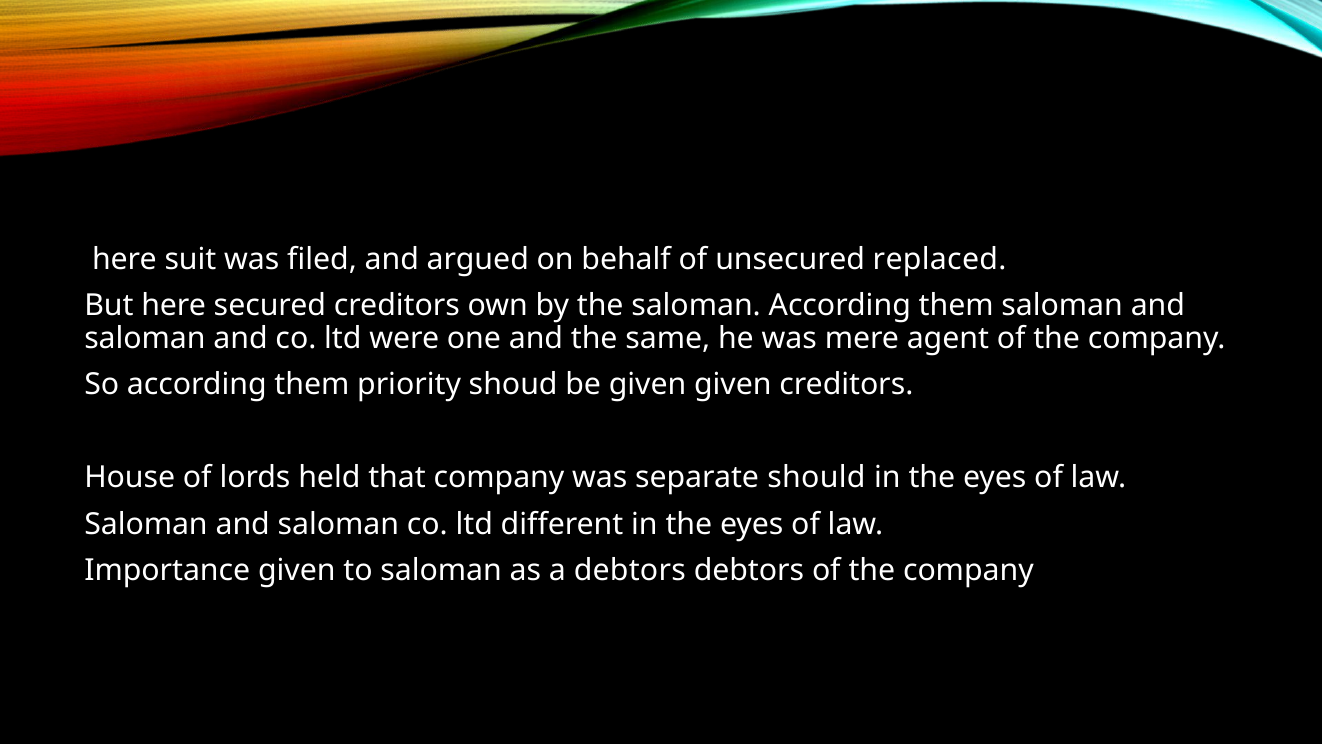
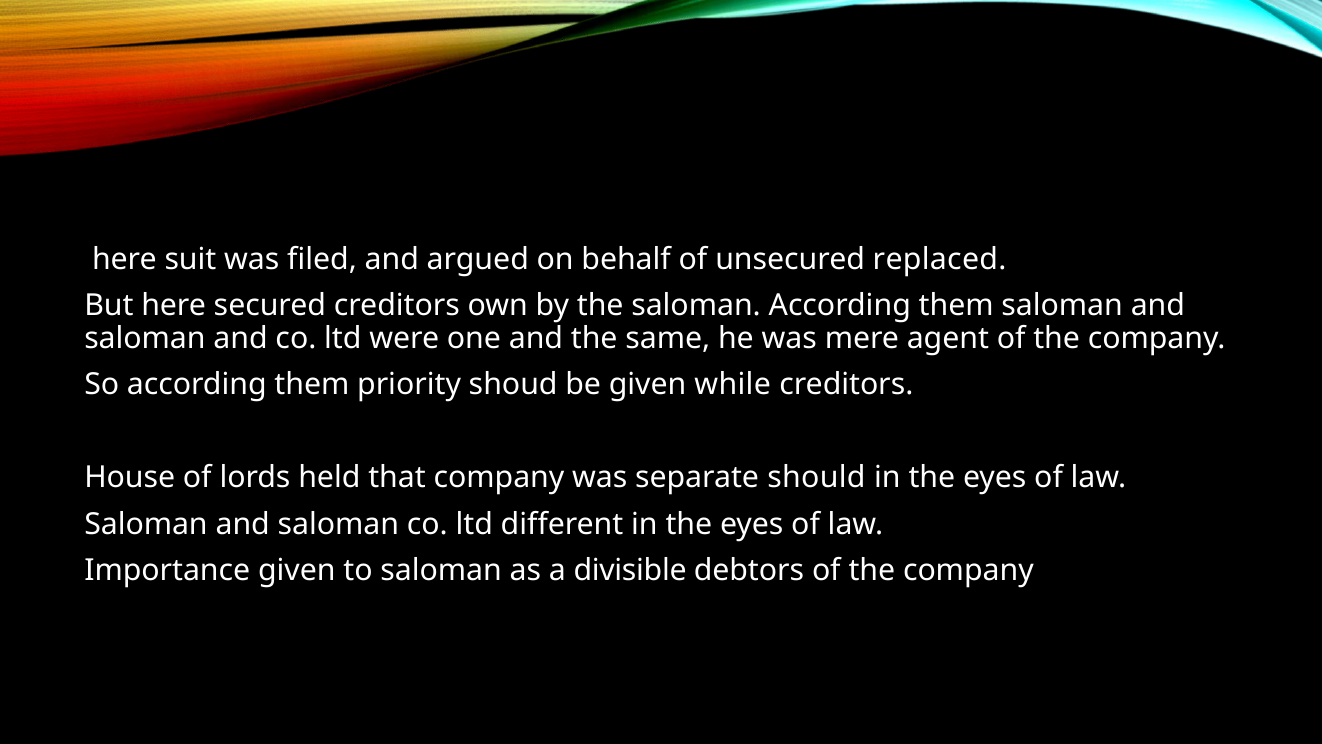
given given: given -> while
a debtors: debtors -> divisible
